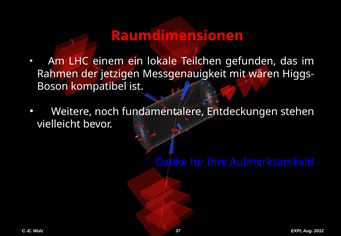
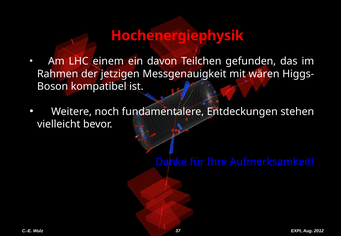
Raumdimensionen: Raumdimensionen -> Hochenergiephysik
lokale: lokale -> davon
